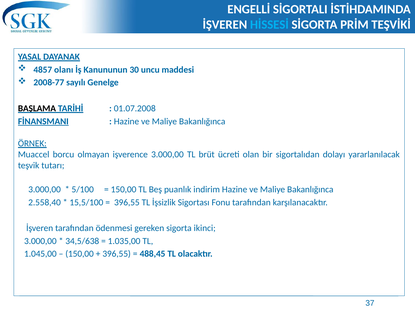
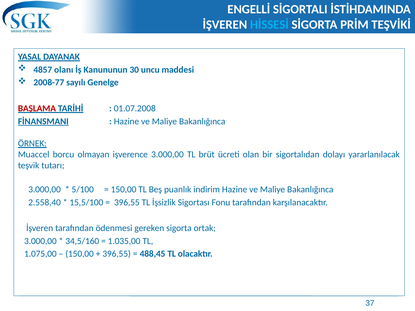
BAŞLAMA colour: black -> red
ikinci: ikinci -> ortak
34,5/638: 34,5/638 -> 34,5/160
1.045,00: 1.045,00 -> 1.075,00
